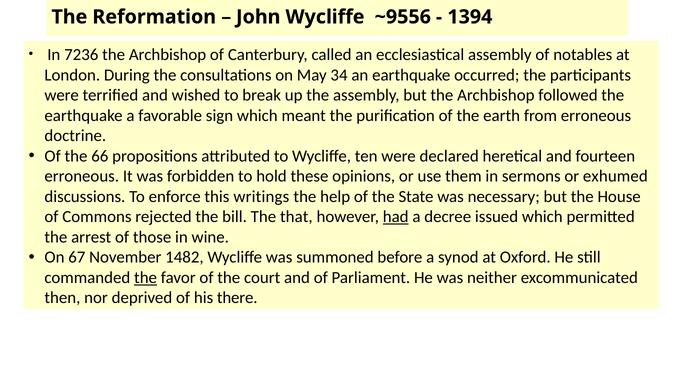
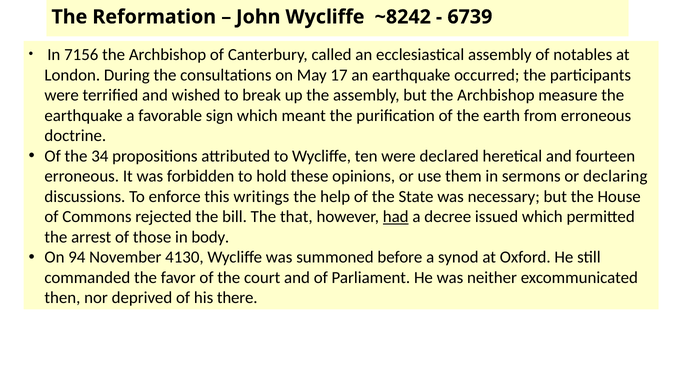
~9556: ~9556 -> ~8242
1394: 1394 -> 6739
7236: 7236 -> 7156
34: 34 -> 17
followed: followed -> measure
66: 66 -> 34
exhumed: exhumed -> declaring
wine: wine -> body
67: 67 -> 94
1482: 1482 -> 4130
the at (146, 277) underline: present -> none
